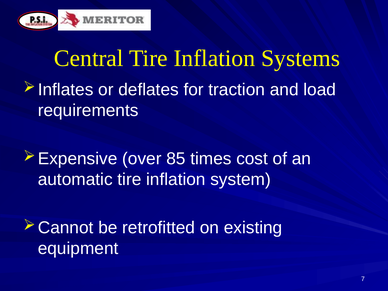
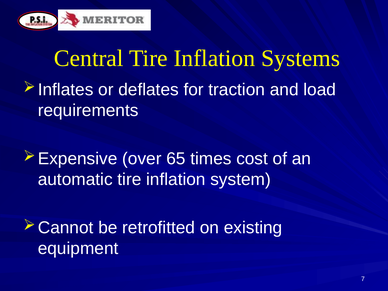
85: 85 -> 65
